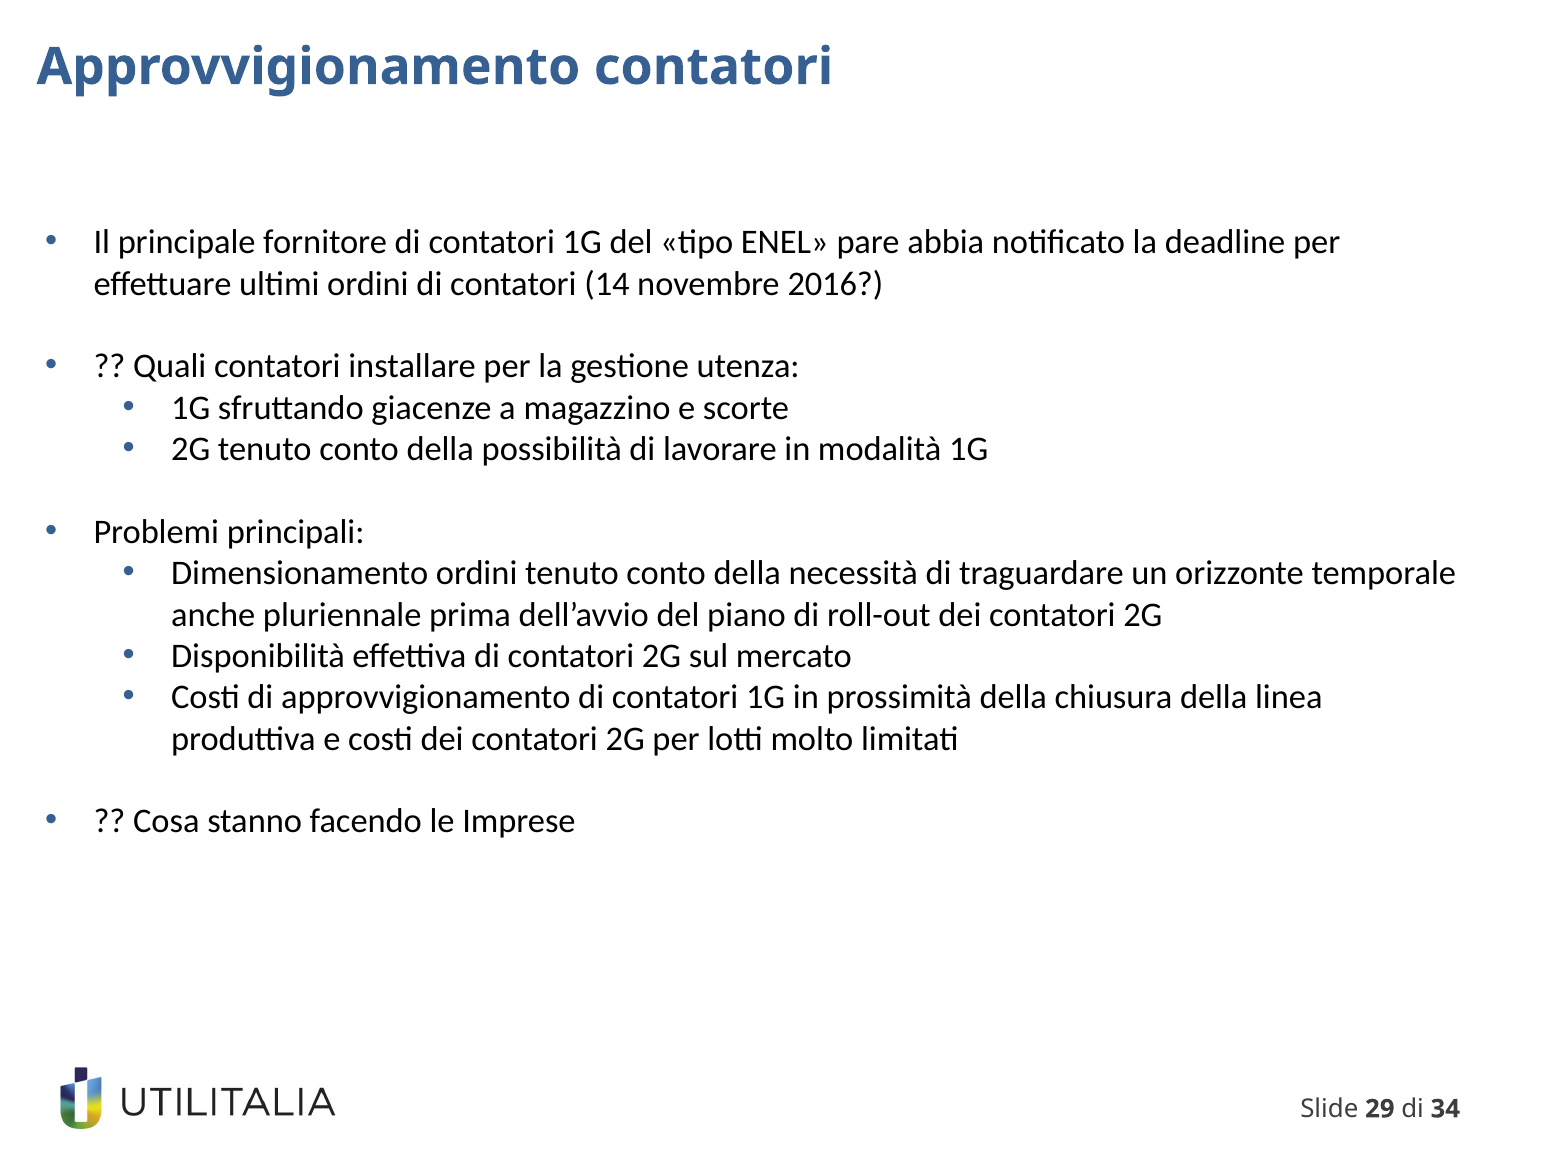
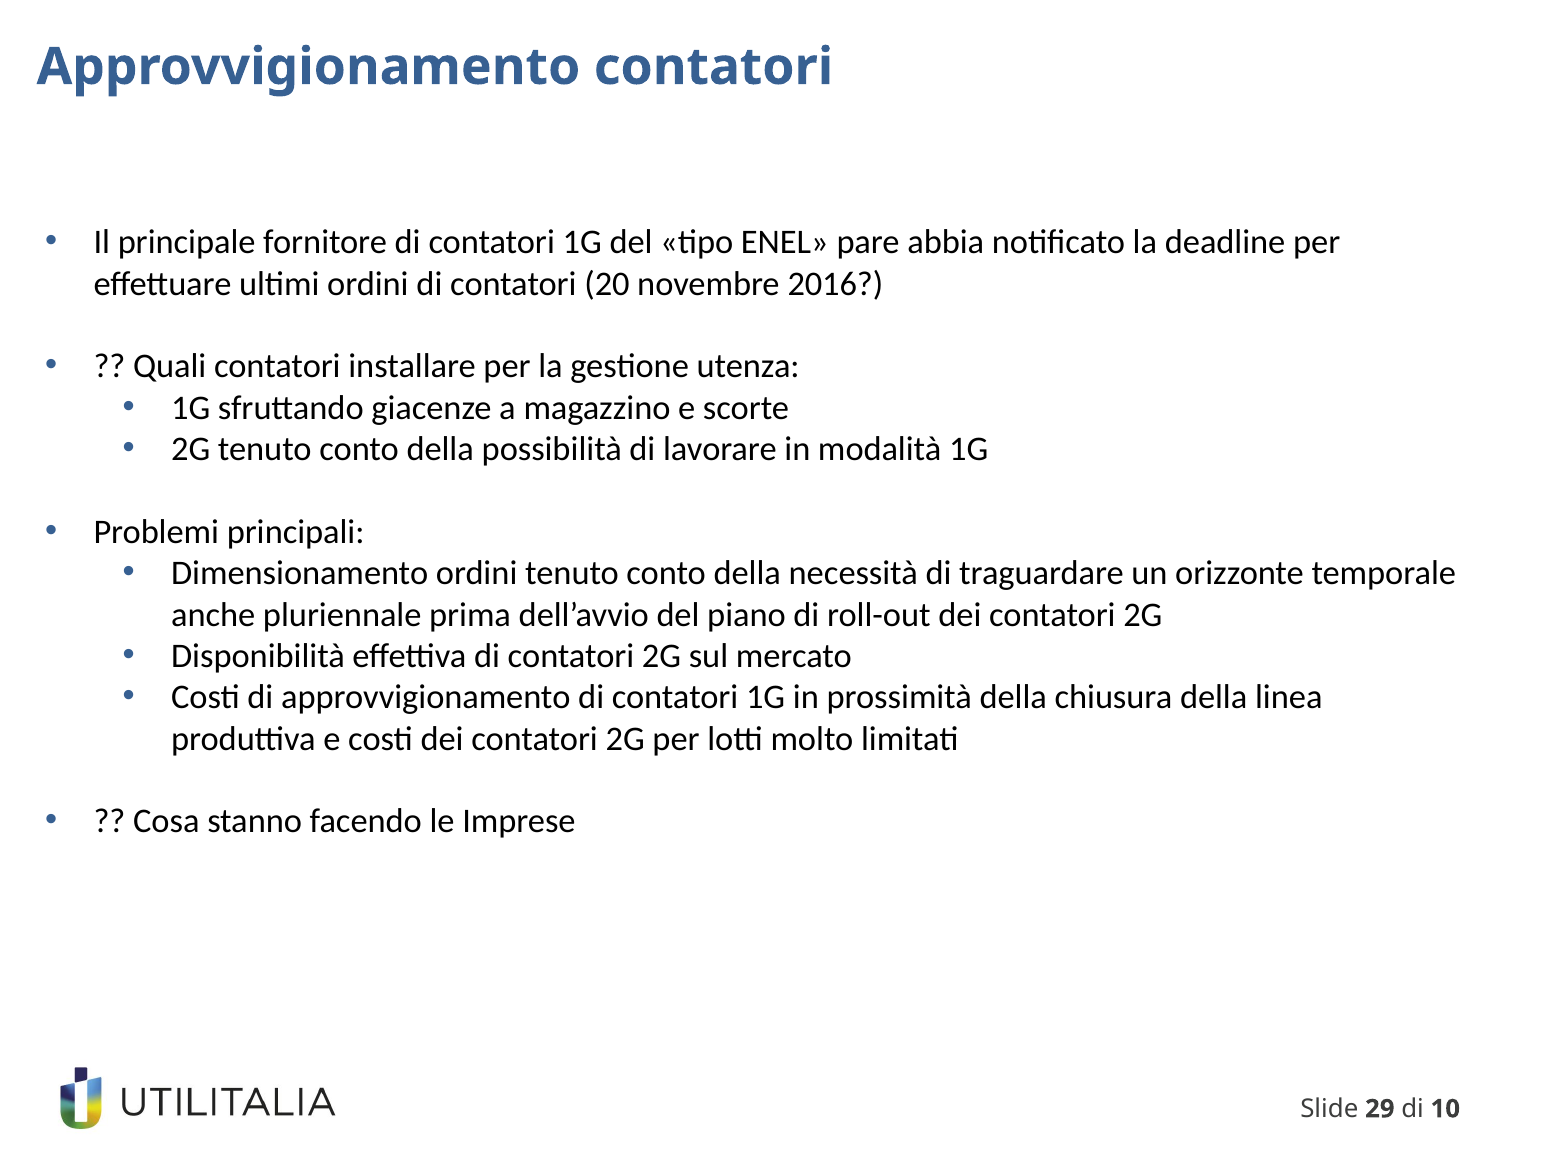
14: 14 -> 20
34: 34 -> 10
